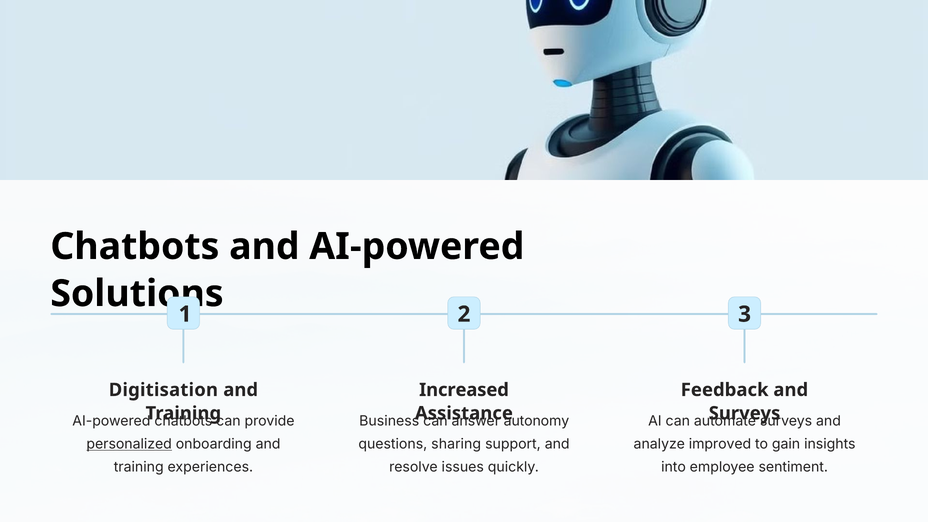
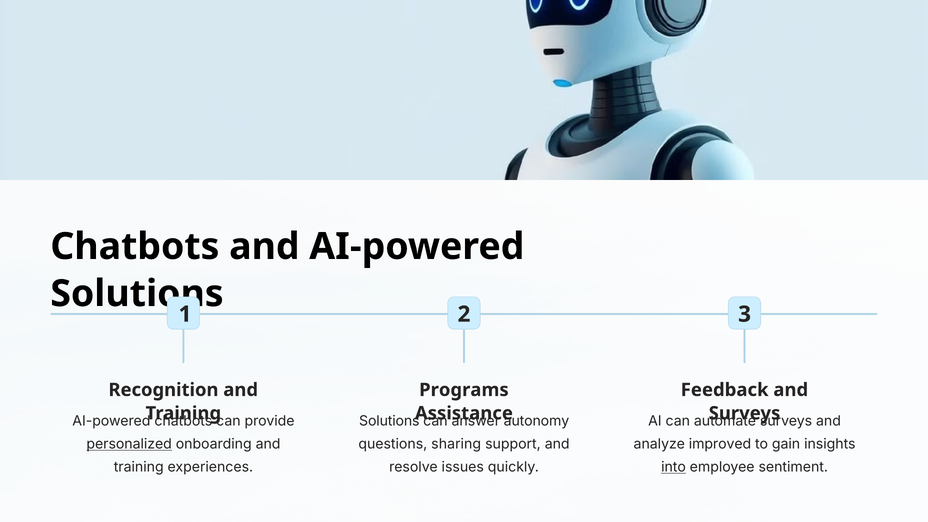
Digitisation: Digitisation -> Recognition
Increased: Increased -> Programs
Business at (389, 421): Business -> Solutions
into underline: none -> present
